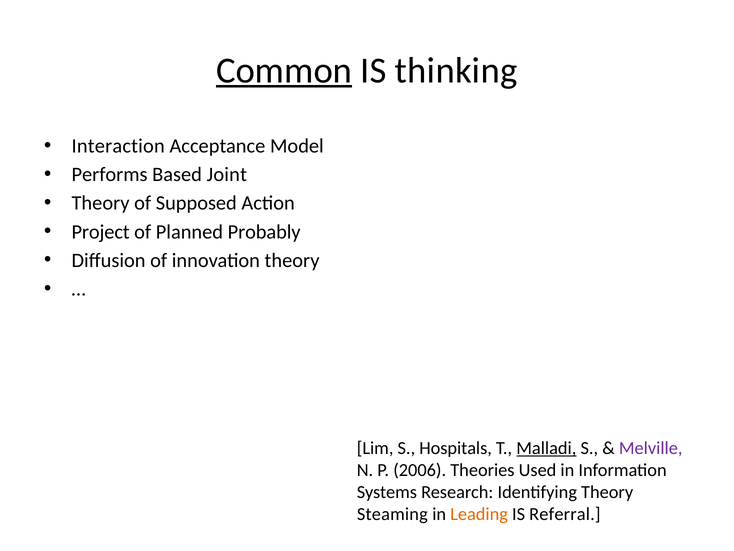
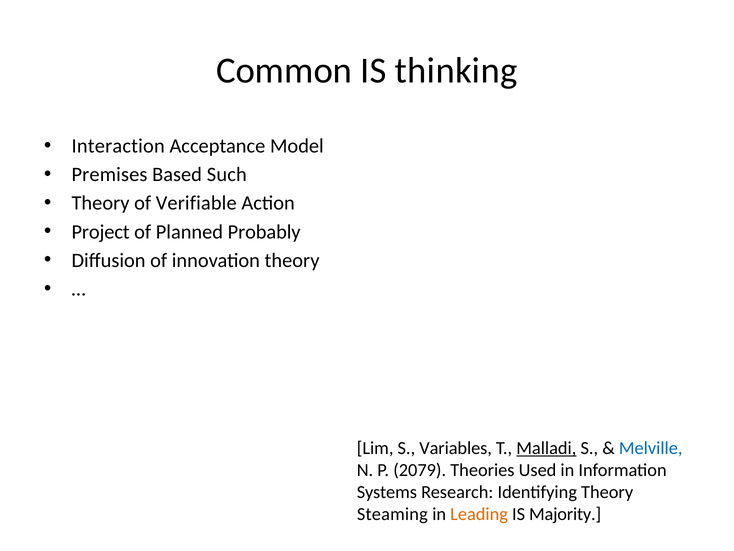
Common underline: present -> none
Performs: Performs -> Premises
Joint: Joint -> Such
Supposed: Supposed -> Verifiable
Hospitals: Hospitals -> Variables
Melville colour: purple -> blue
2006: 2006 -> 2079
Referral: Referral -> Majority
